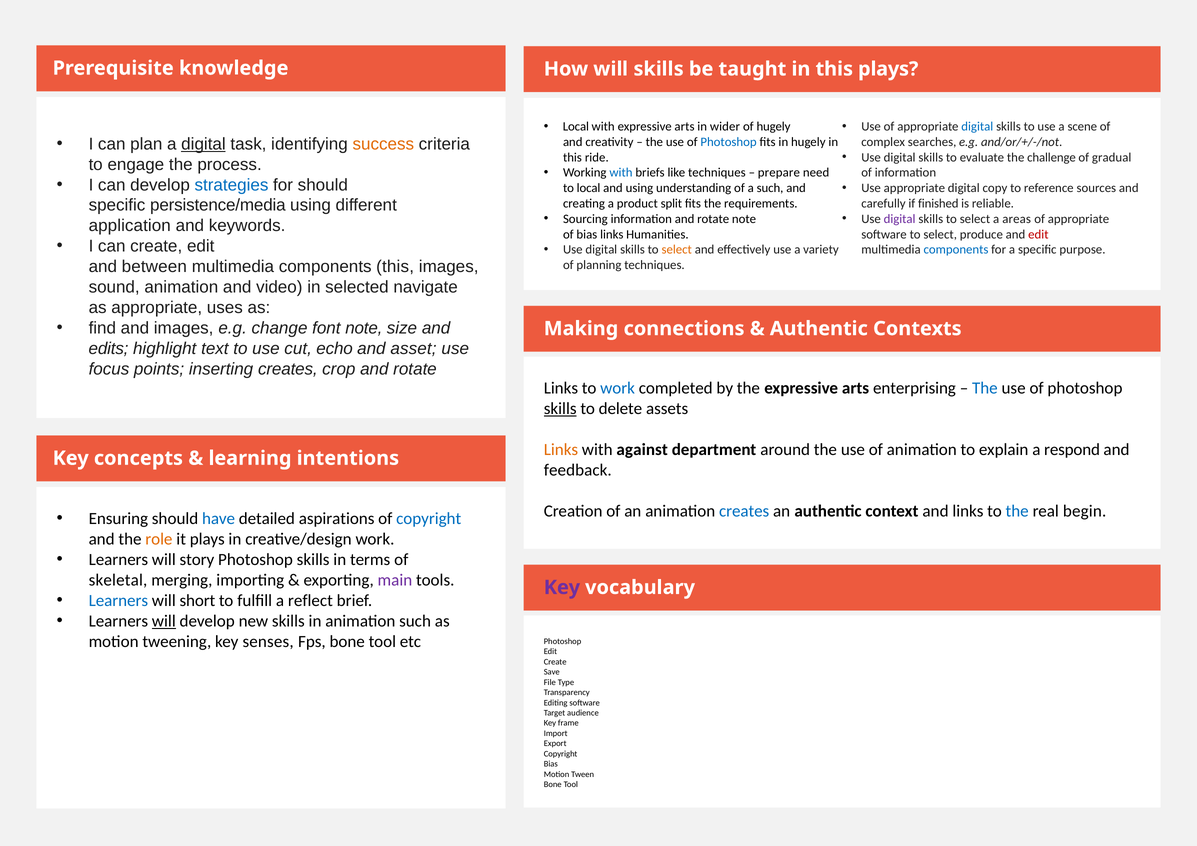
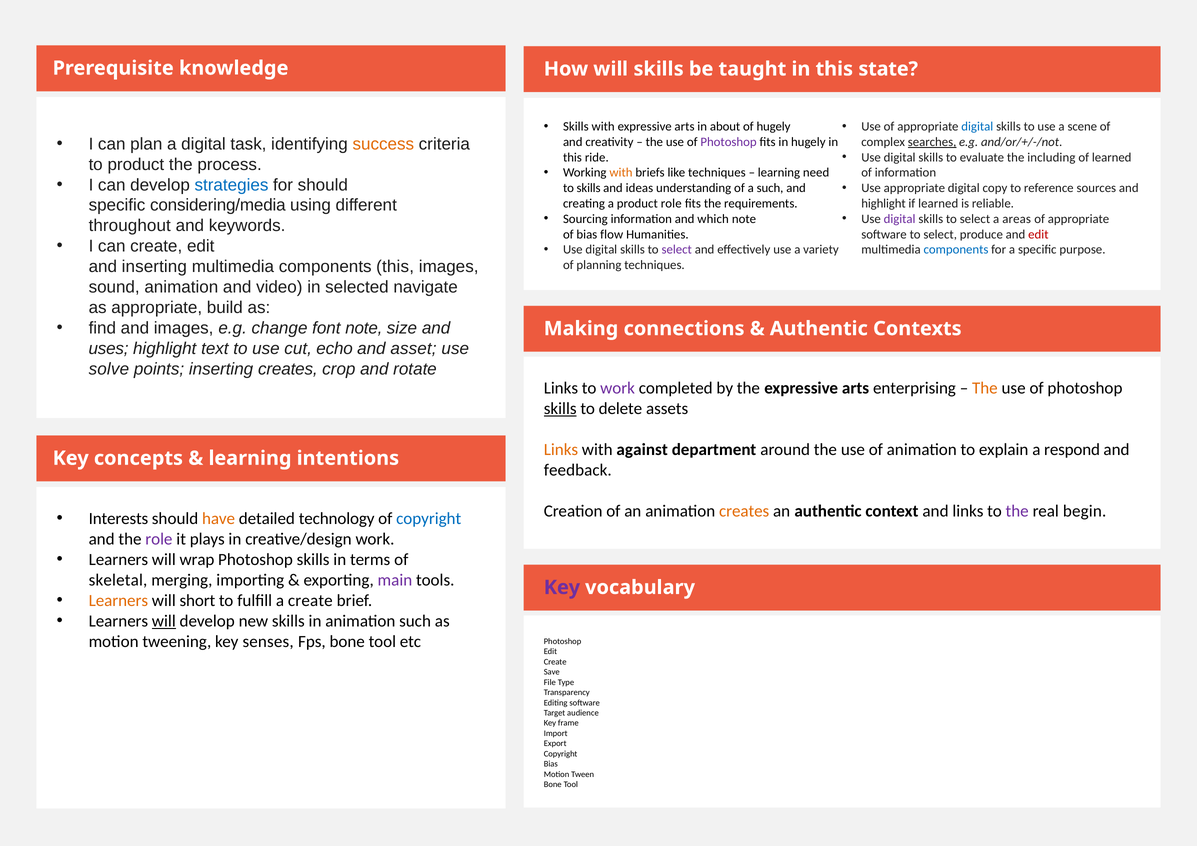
this plays: plays -> state
Local at (576, 127): Local -> Skills
wider: wider -> about
digital at (203, 144) underline: present -> none
Photoshop at (729, 142) colour: blue -> purple
searches underline: none -> present
challenge: challenge -> including
of gradual: gradual -> learned
to engage: engage -> product
with at (621, 173) colour: blue -> orange
prepare at (779, 173): prepare -> learning
to local: local -> skills
and using: using -> ideas
persistence/media: persistence/media -> considering/media
product split: split -> role
carefully at (883, 204): carefully -> highlight
if finished: finished -> learned
information and rotate: rotate -> which
application: application -> throughout
bias links: links -> flow
select at (677, 250) colour: orange -> purple
and between: between -> inserting
uses: uses -> build
edits: edits -> uses
focus: focus -> solve
work at (618, 388) colour: blue -> purple
The at (985, 388) colour: blue -> orange
creates at (744, 511) colour: blue -> orange
the at (1017, 511) colour: blue -> purple
Ensuring: Ensuring -> Interests
have colour: blue -> orange
aspirations: aspirations -> technology
role at (159, 539) colour: orange -> purple
story: story -> wrap
Learners at (118, 601) colour: blue -> orange
a reflect: reflect -> create
